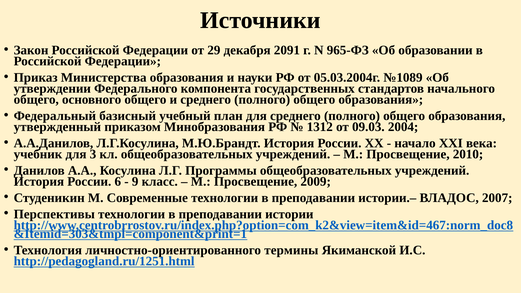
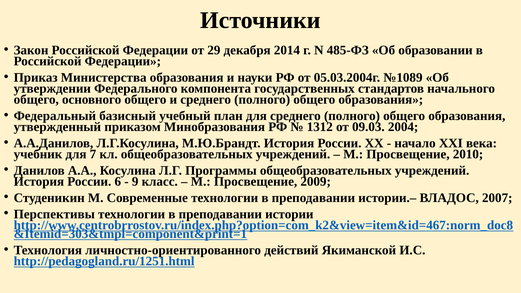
2091: 2091 -> 2014
965-ФЗ: 965-ФЗ -> 485-ФЗ
3: 3 -> 7
термины: термины -> действий
